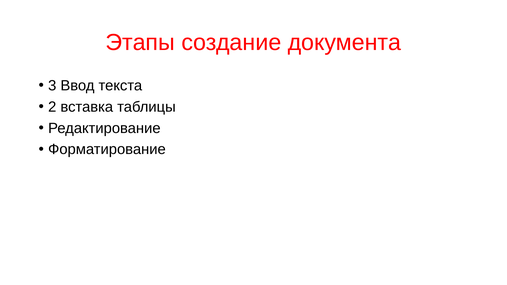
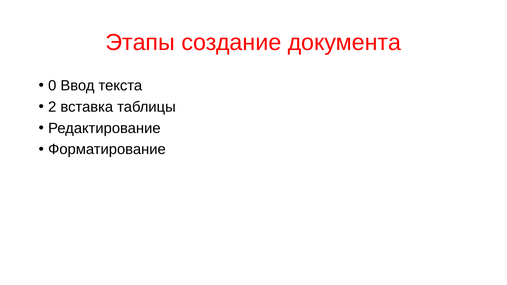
3: 3 -> 0
